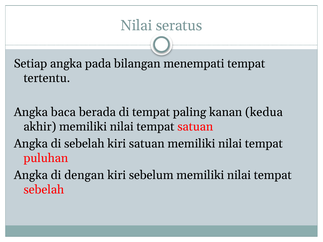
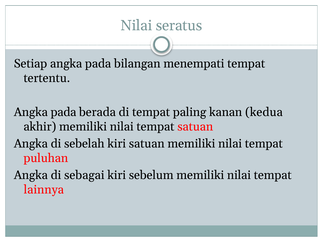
baca at (63, 112): baca -> pada
dengan: dengan -> sebagai
sebelah at (44, 190): sebelah -> lainnya
